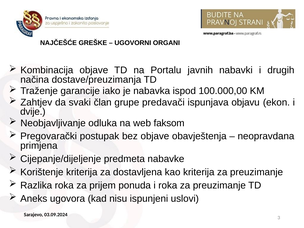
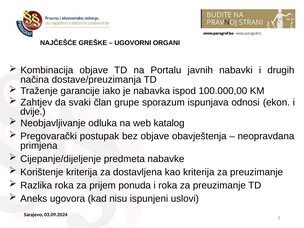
predavači: predavači -> sporazum
objavu: objavu -> odnosi
faksom: faksom -> katalog
